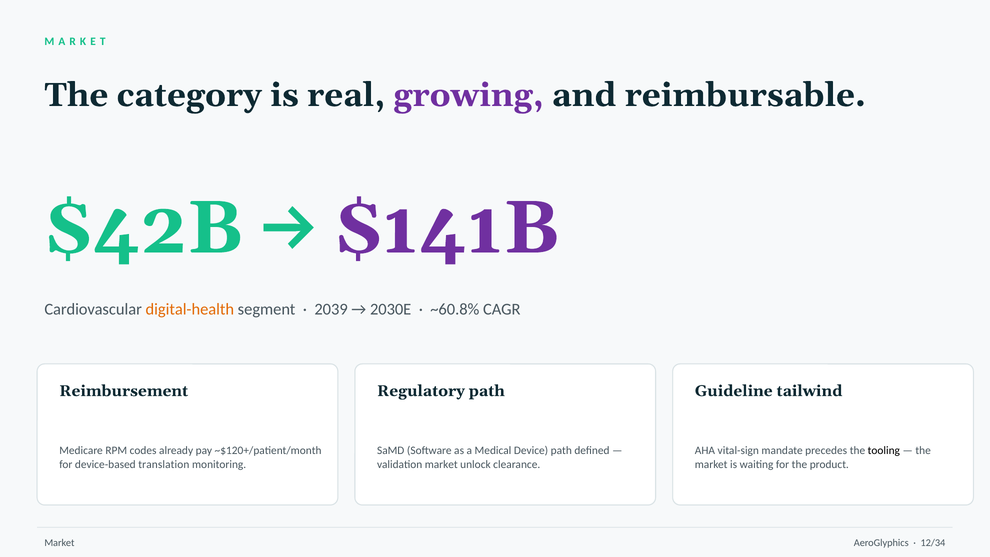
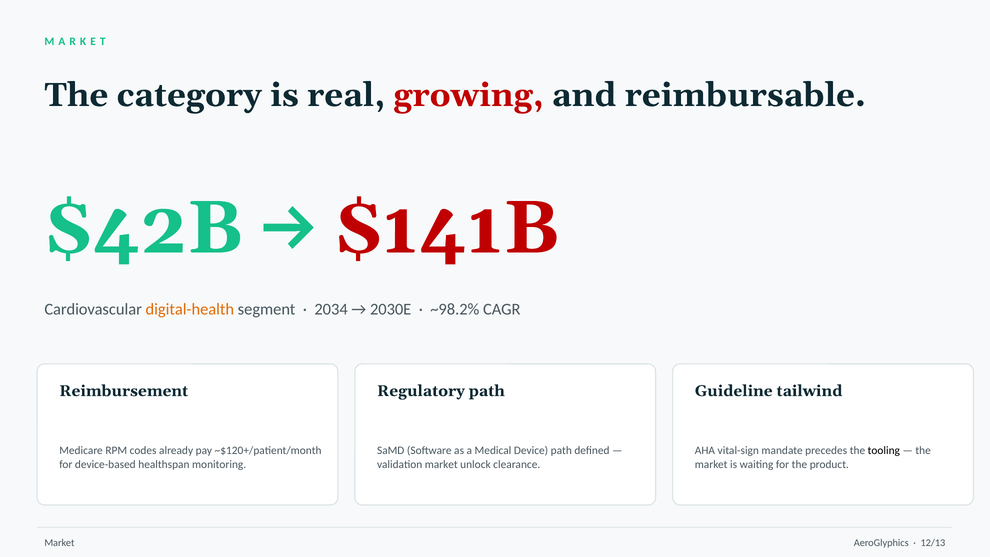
growing colour: purple -> red
$141B colour: purple -> red
2039: 2039 -> 2034
~60.8%: ~60.8% -> ~98.2%
translation: translation -> healthspan
12/34: 12/34 -> 12/13
